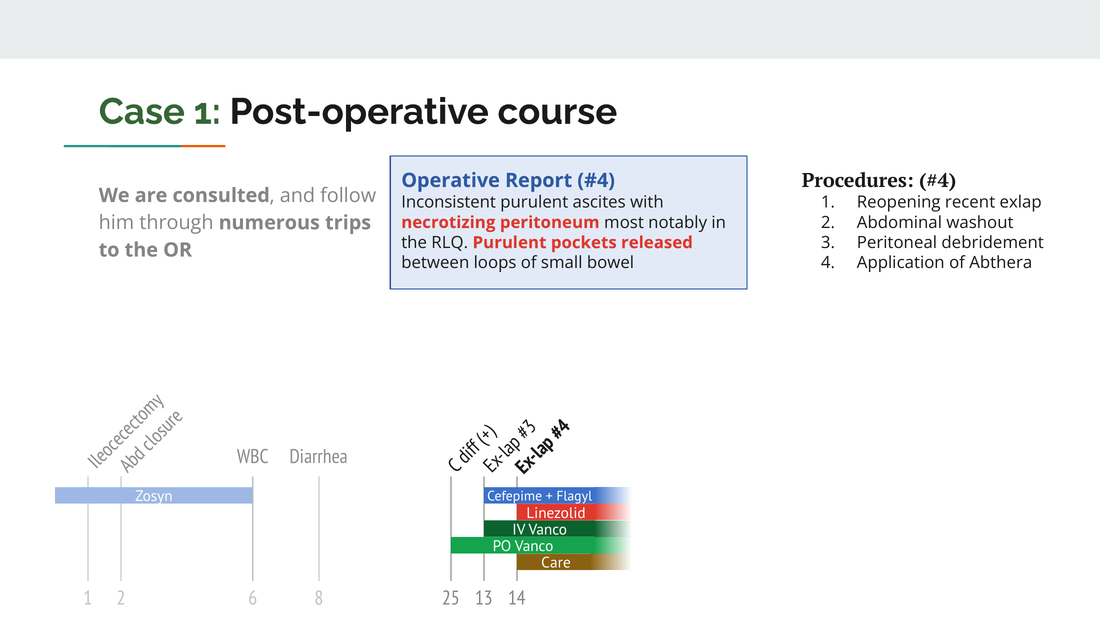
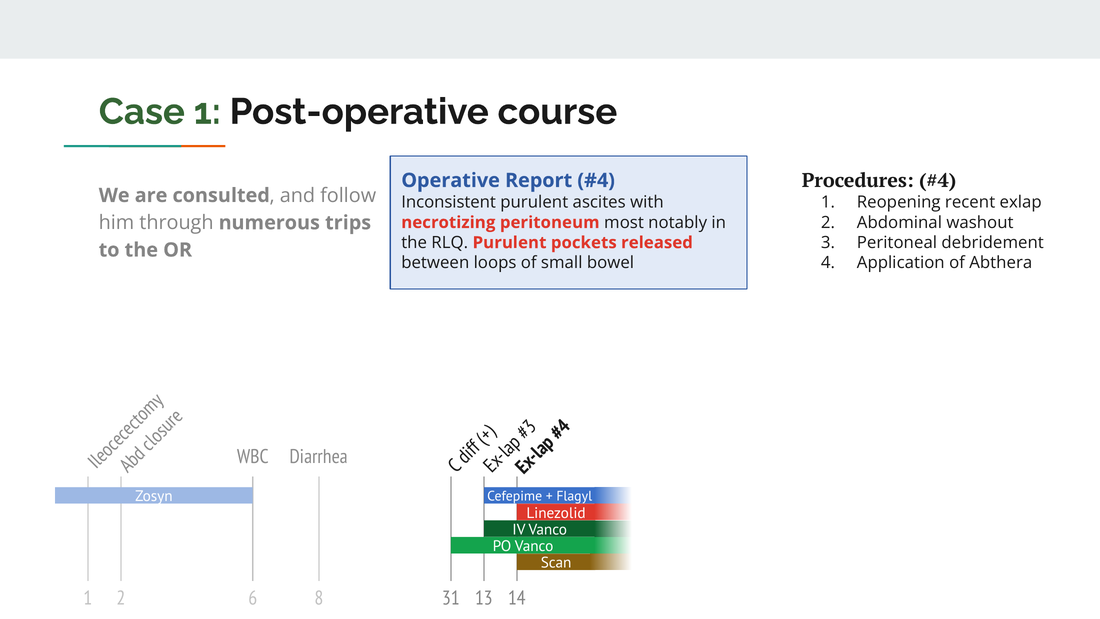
Care: Care -> Scan
25: 25 -> 31
